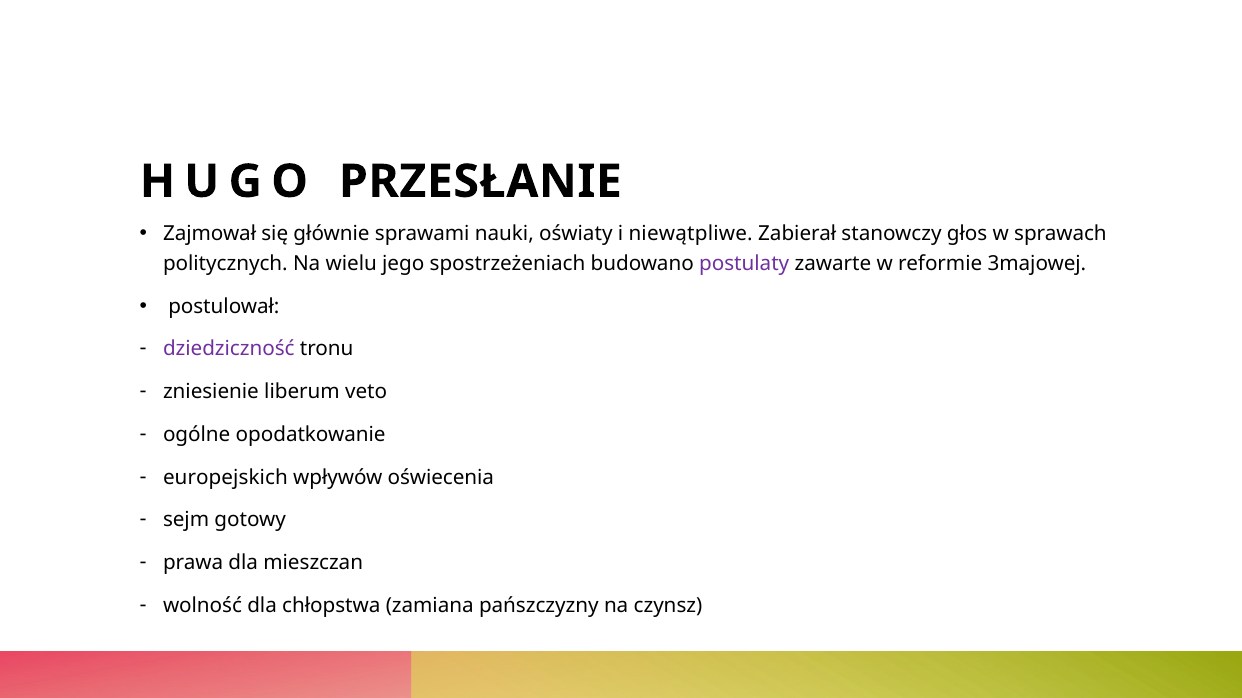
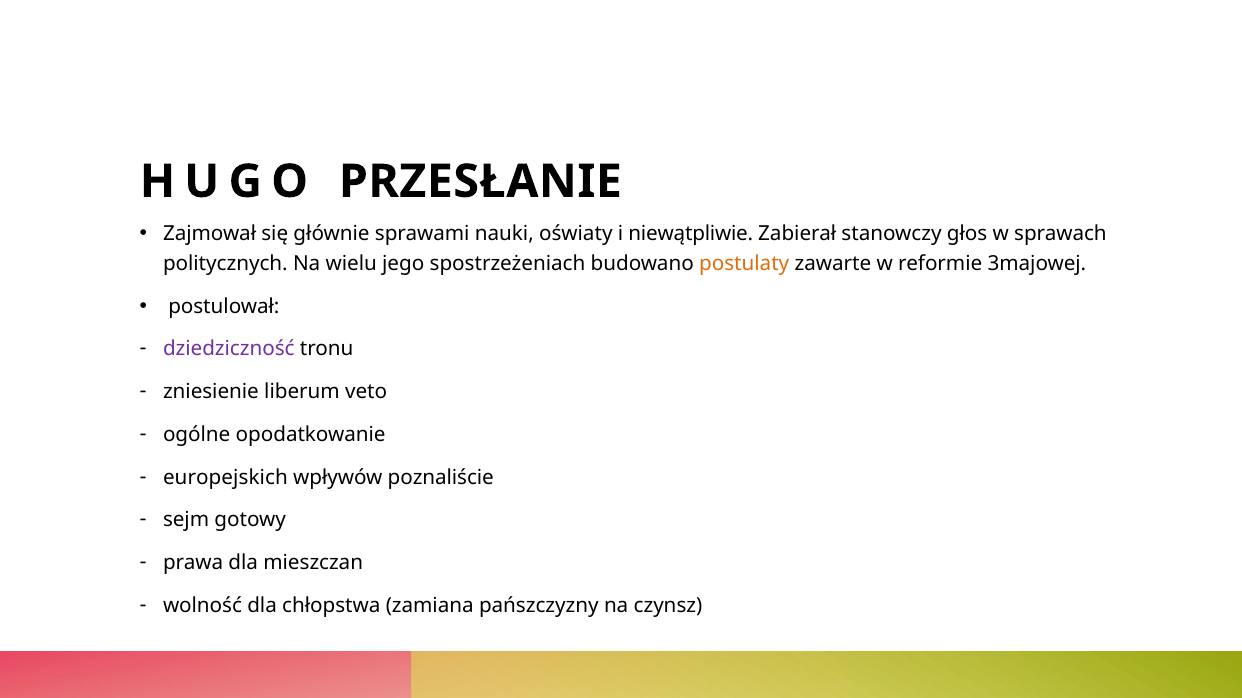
niewątpliwe: niewątpliwe -> niewątpliwie
postulaty colour: purple -> orange
oświecenia: oświecenia -> poznaliście
